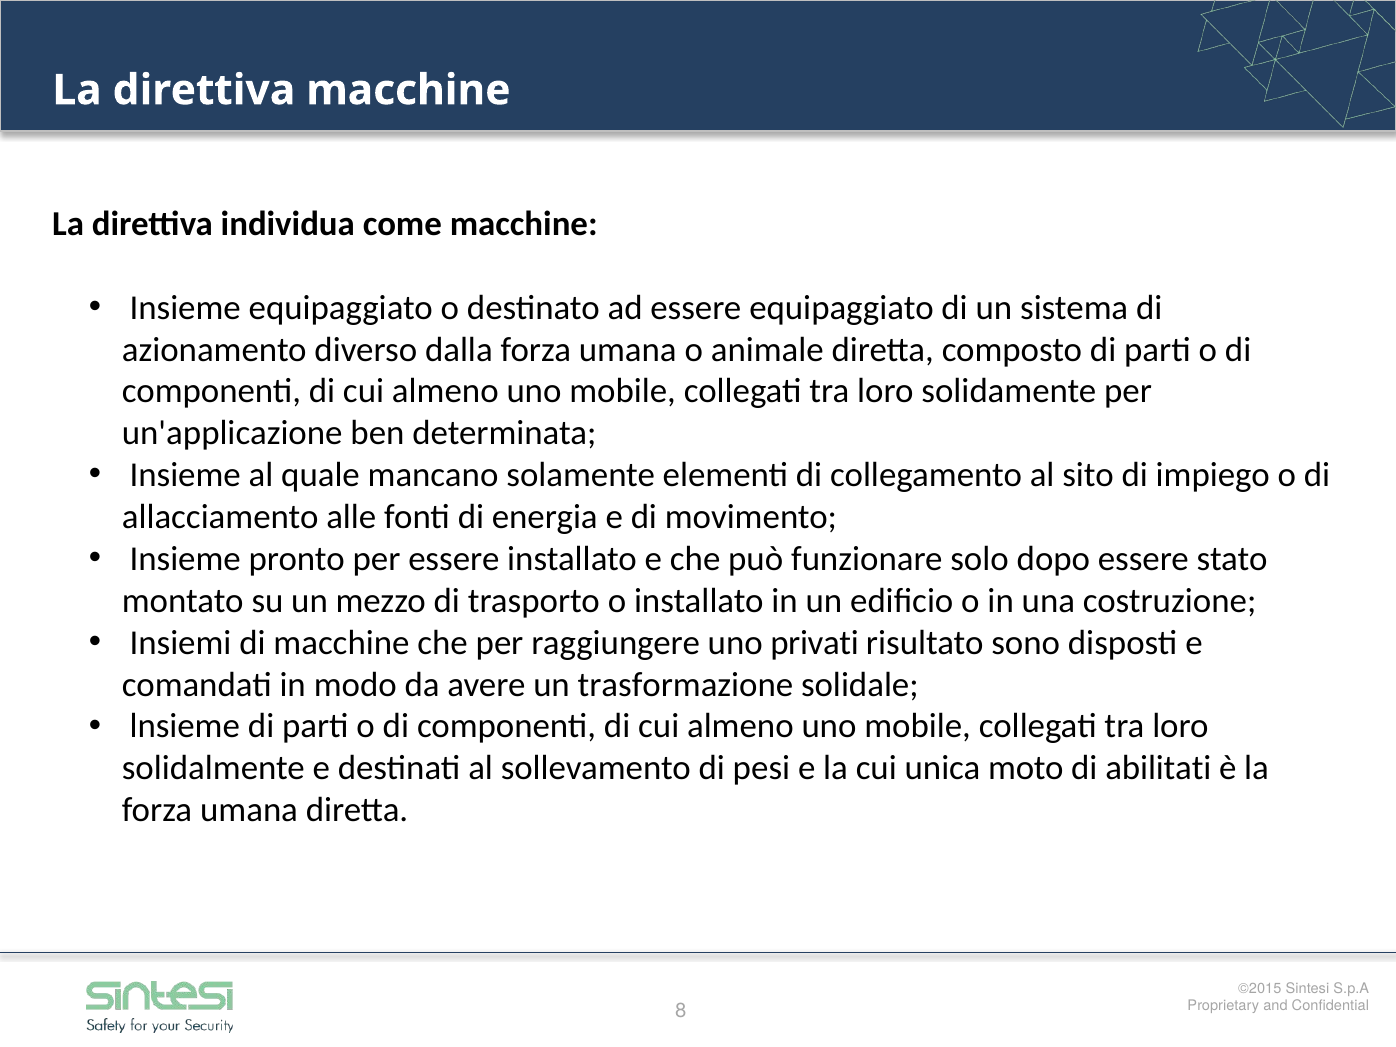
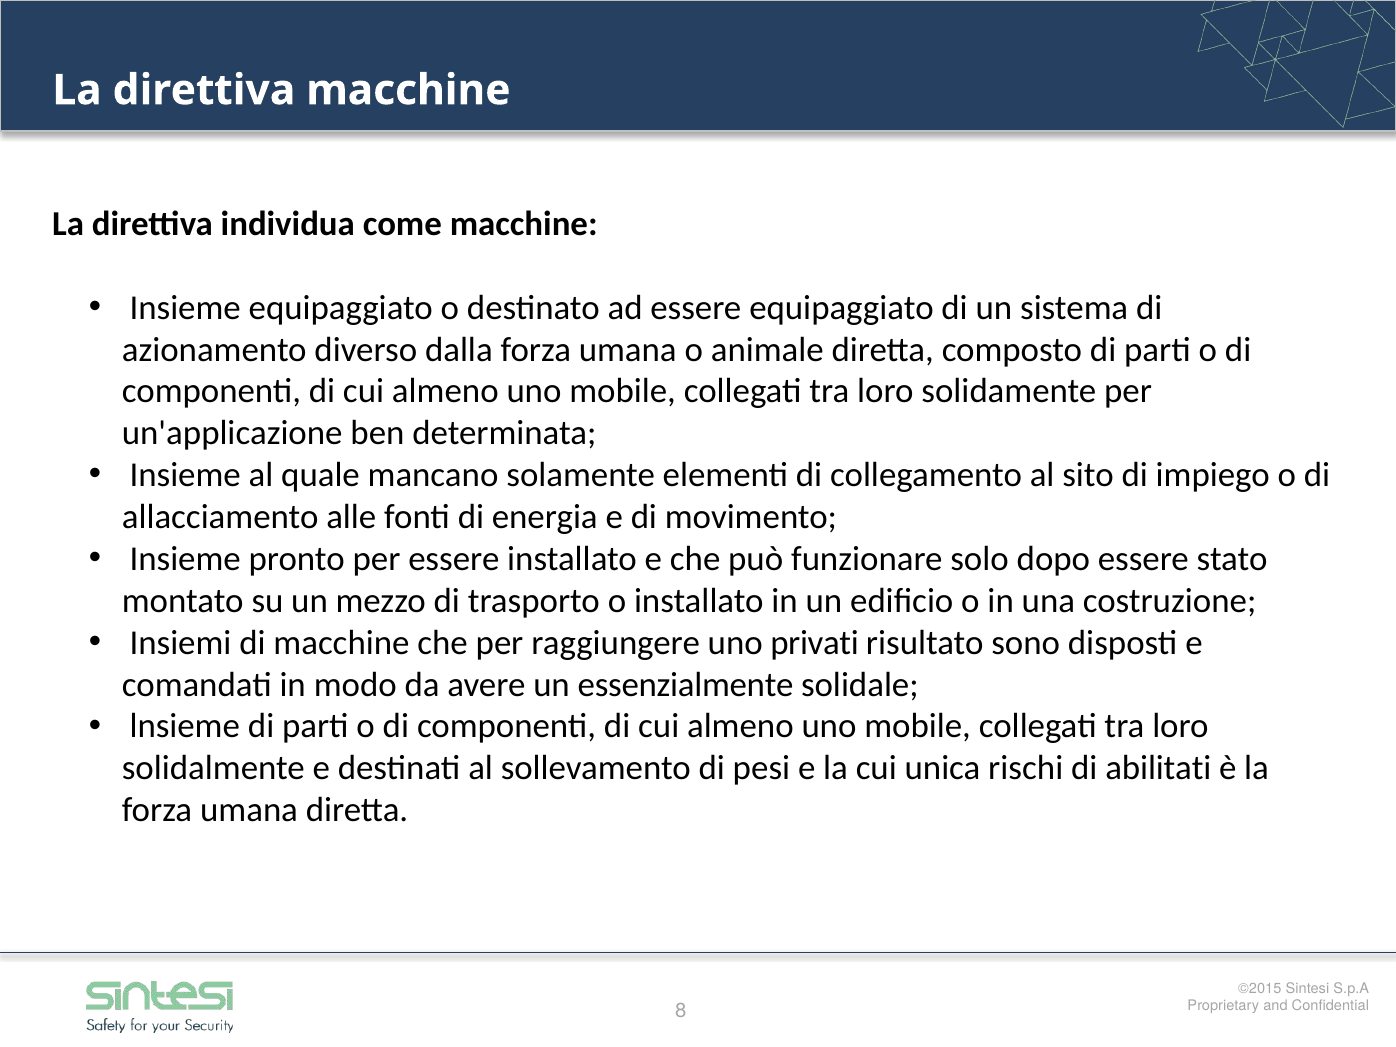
trasformazione: trasformazione -> essenzialmente
moto: moto -> rischi
